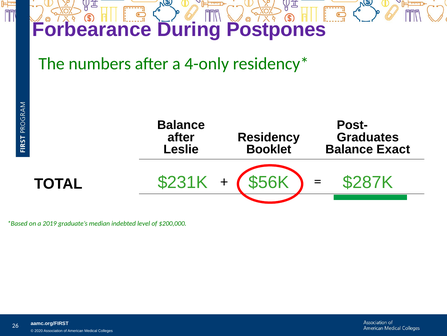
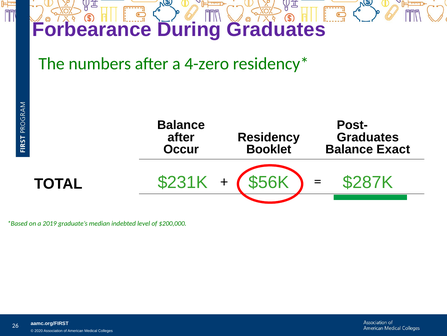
During Postpones: Postpones -> Graduates
4-only: 4-only -> 4-zero
Leslie: Leslie -> Occur
